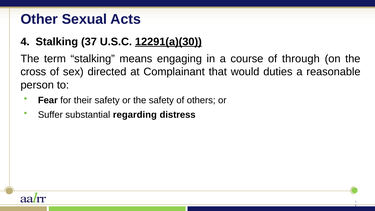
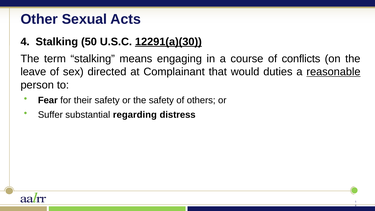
37: 37 -> 50
through: through -> conflicts
cross: cross -> leave
reasonable underline: none -> present
